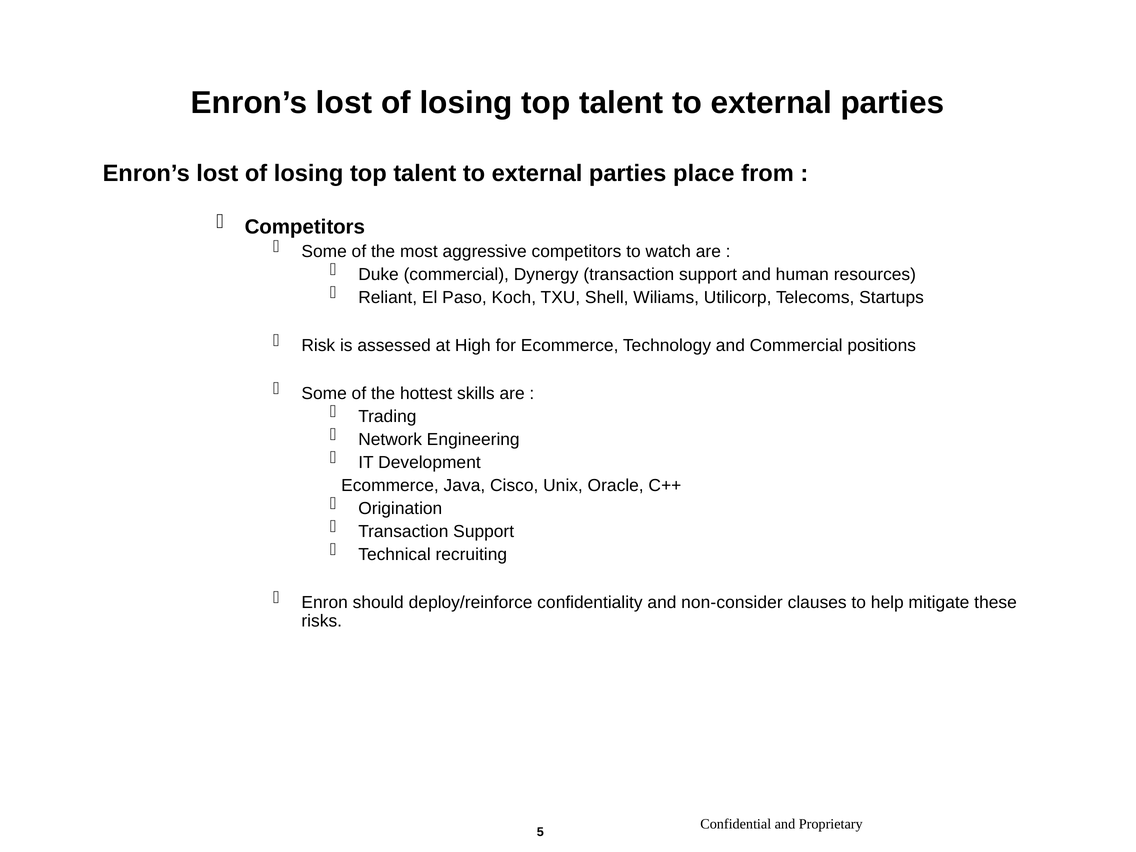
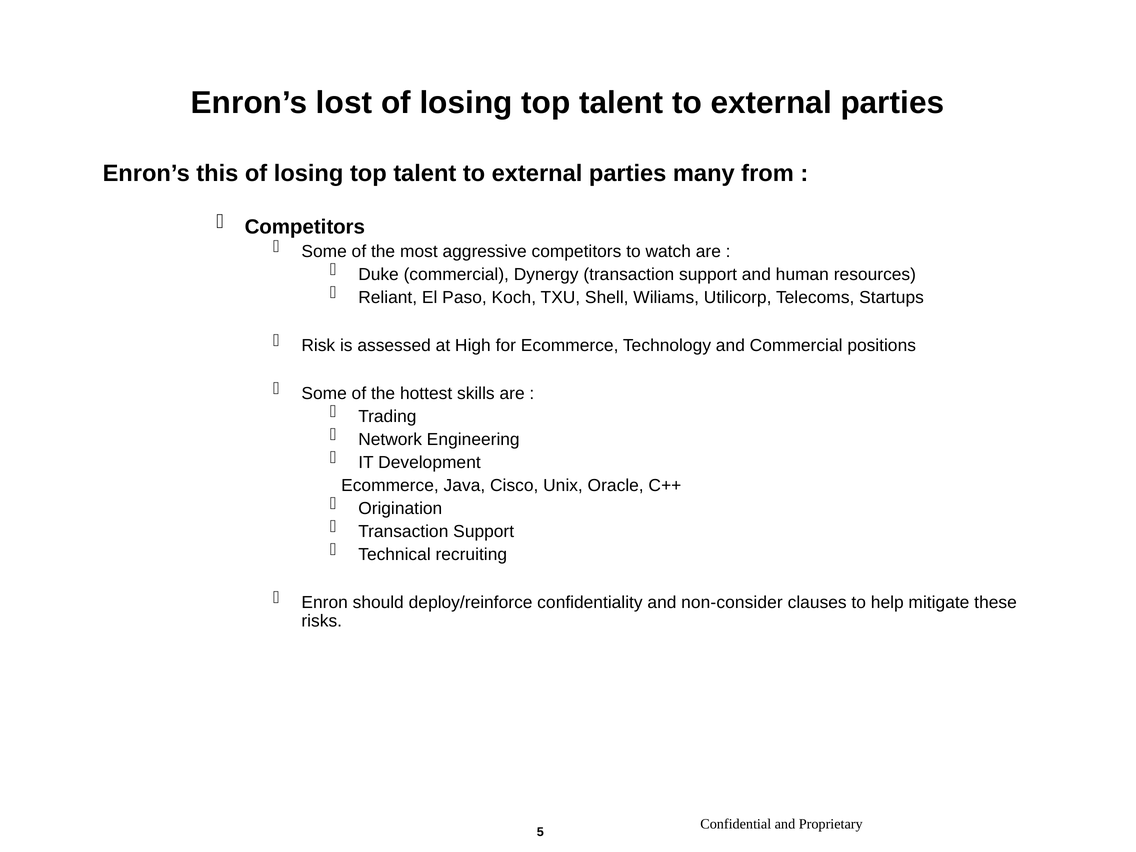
lost at (217, 174): lost -> this
place: place -> many
